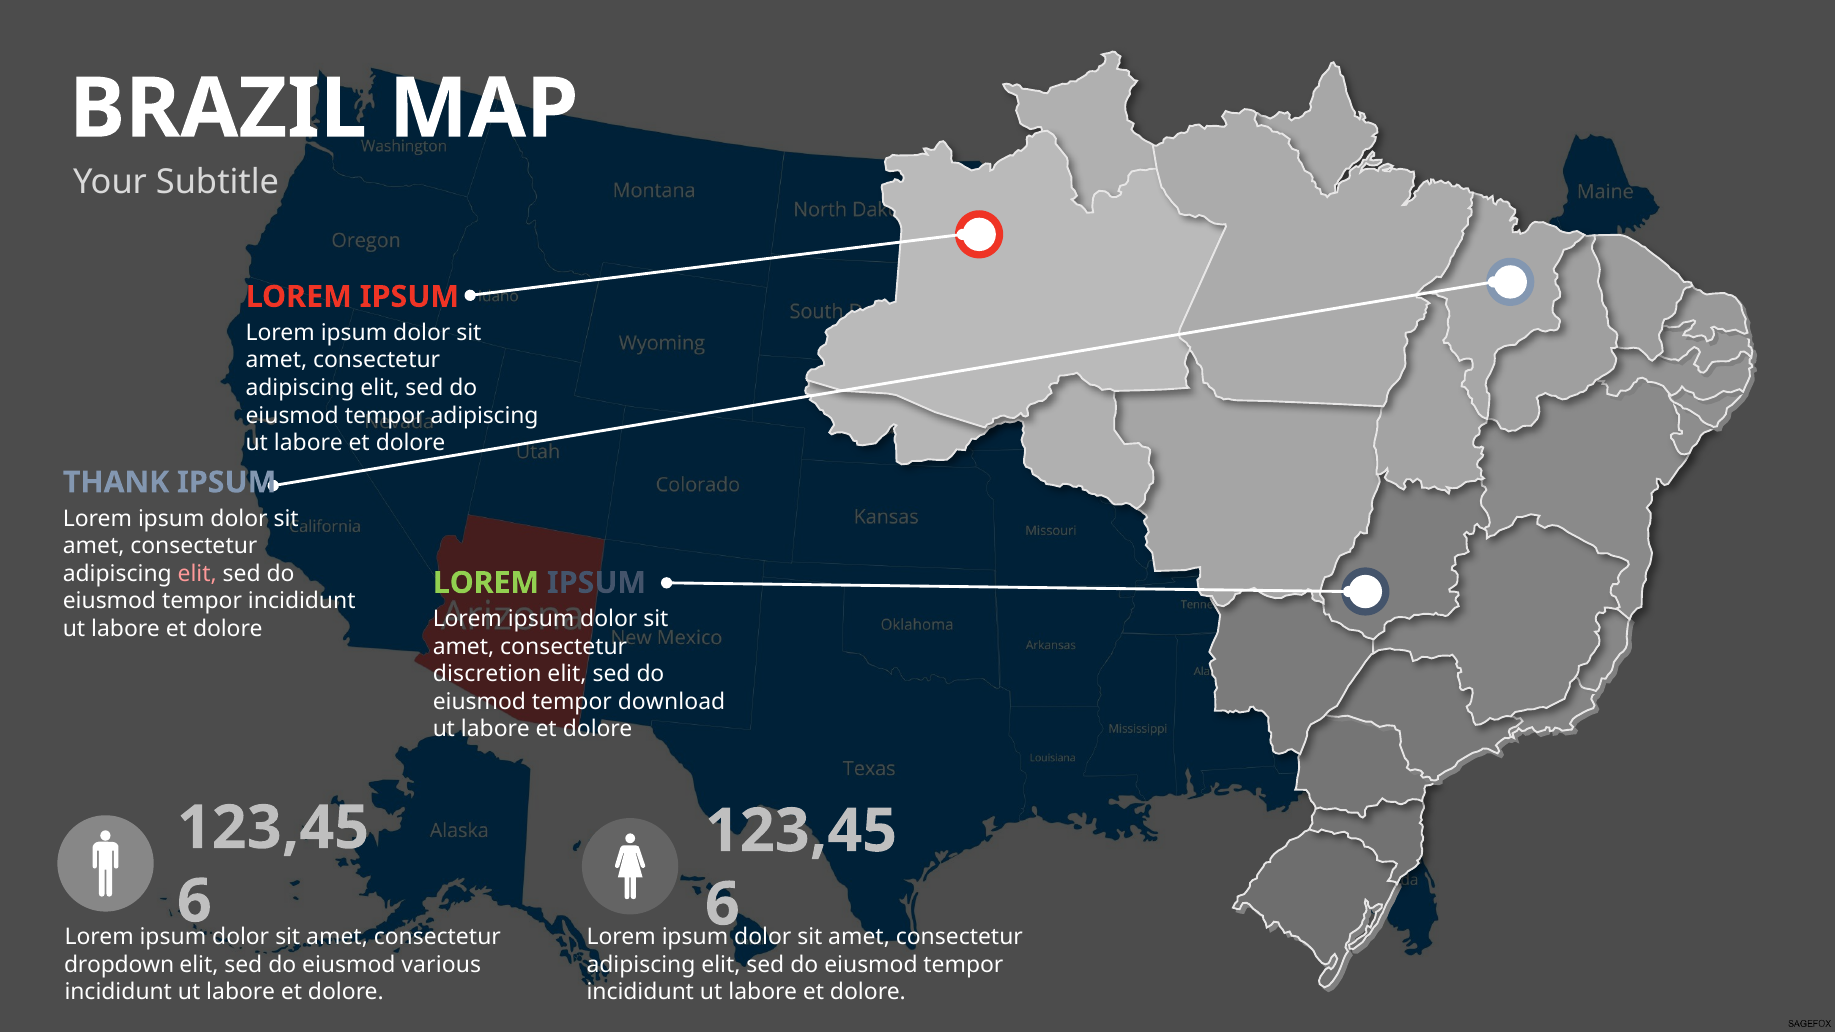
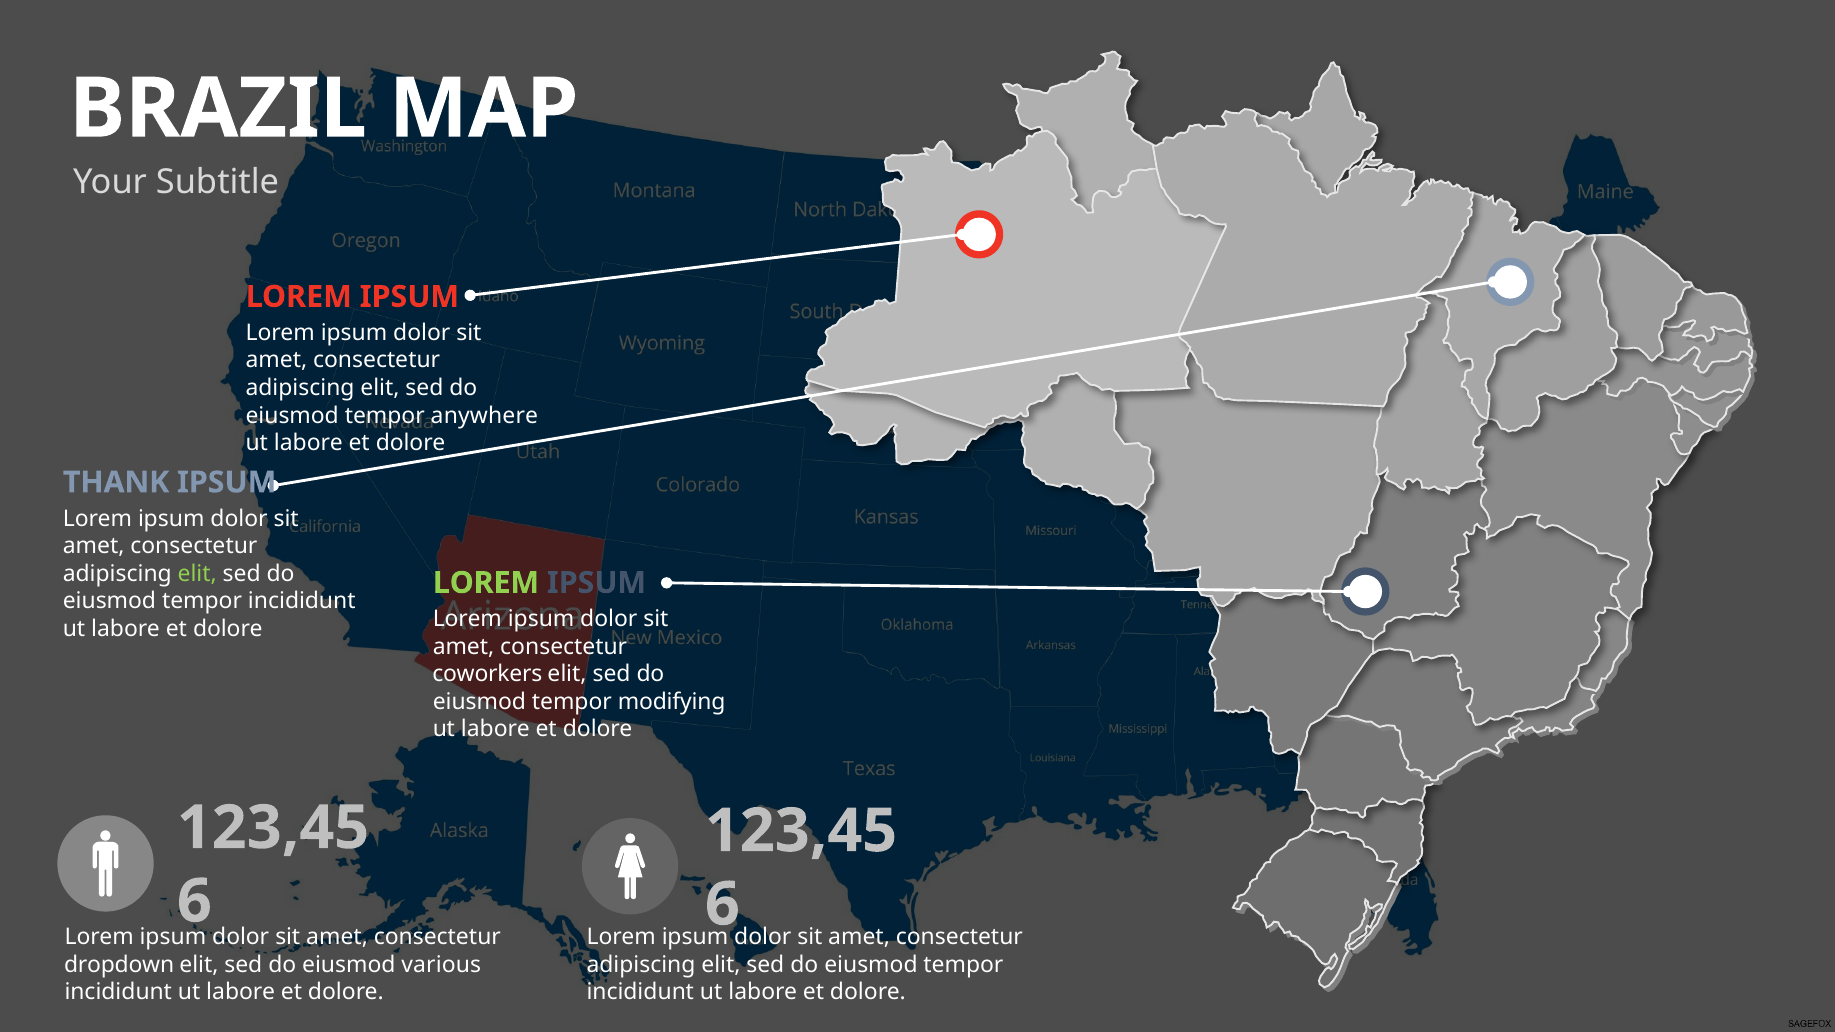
tempor adipiscing: adipiscing -> anywhere
elit at (197, 574) colour: pink -> light green
discretion: discretion -> coworkers
download: download -> modifying
